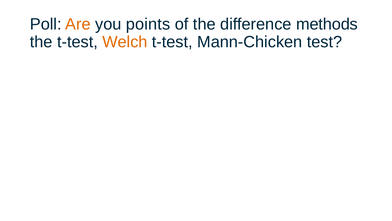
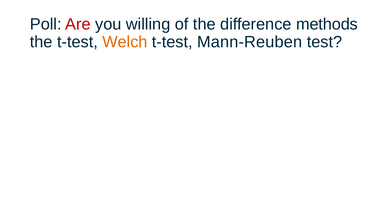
Are colour: orange -> red
points: points -> willing
Mann-Chicken: Mann-Chicken -> Mann-Reuben
